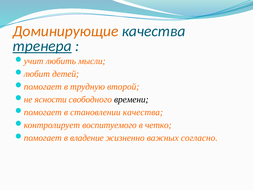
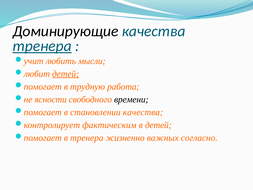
Доминирующие colour: orange -> black
детей at (66, 74) underline: none -> present
второй: второй -> работа
воспитуемого: воспитуемого -> фактическим
в четко: четко -> детей
в владение: владение -> тренера
